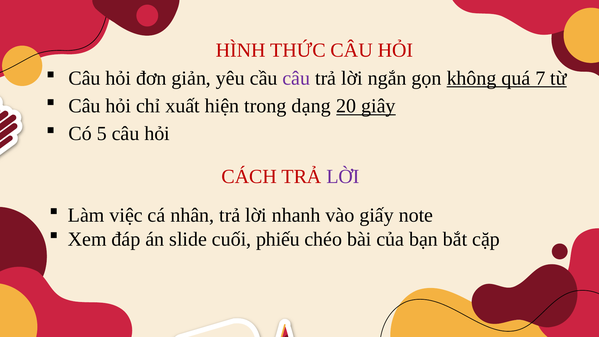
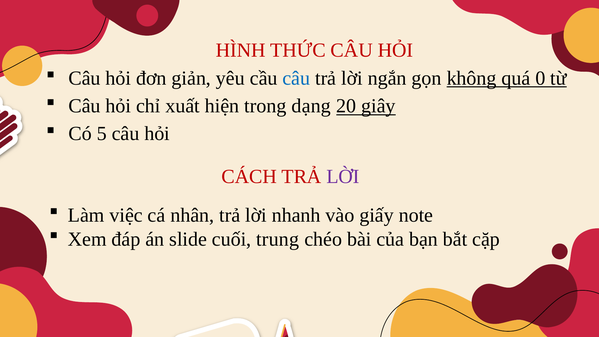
câu at (296, 78) colour: purple -> blue
7: 7 -> 0
phiếu: phiếu -> trung
